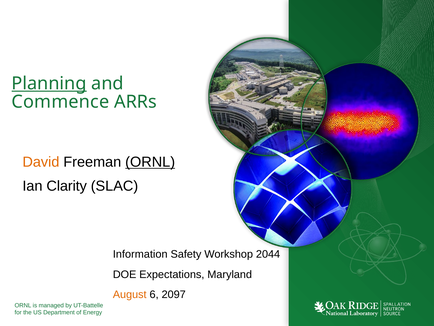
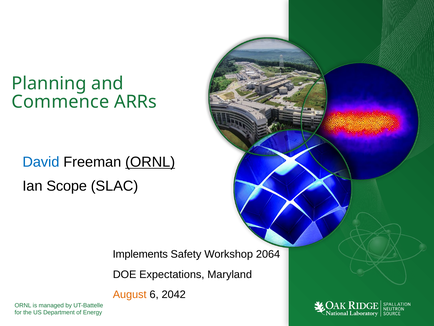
Planning underline: present -> none
David colour: orange -> blue
Clarity: Clarity -> Scope
Information: Information -> Implements
2044: 2044 -> 2064
2097: 2097 -> 2042
